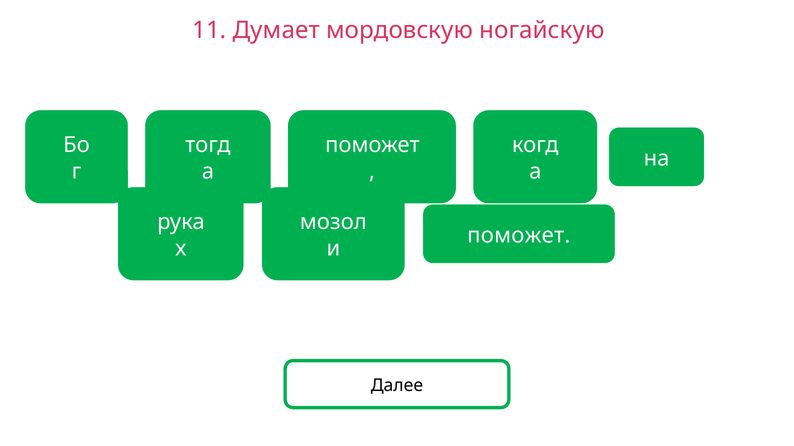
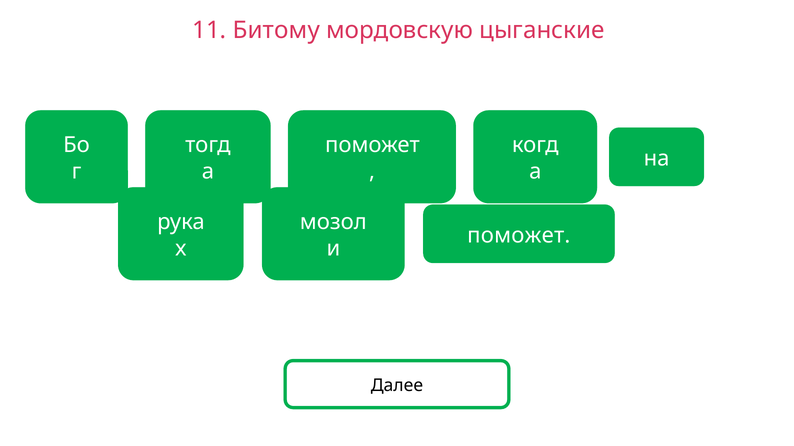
Думает: Думает -> Битому
ногайскую: ногайскую -> цыганские
